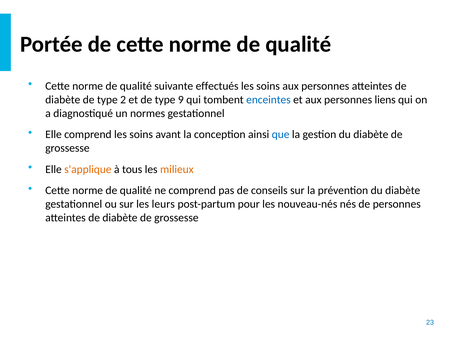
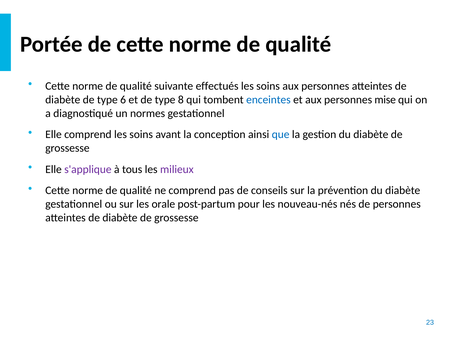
2: 2 -> 6
9: 9 -> 8
liens: liens -> mise
s'applique colour: orange -> purple
milieux colour: orange -> purple
leurs: leurs -> orale
